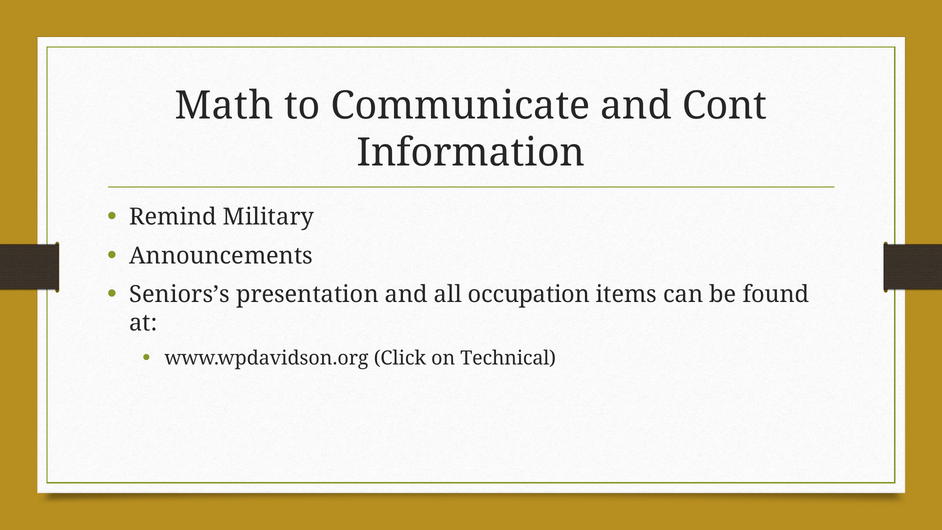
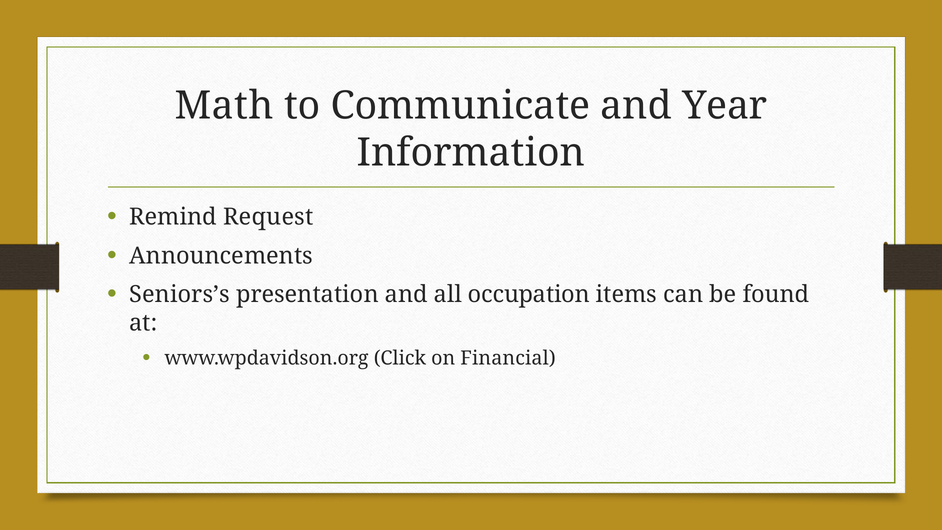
Cont: Cont -> Year
Military: Military -> Request
Technical: Technical -> Financial
